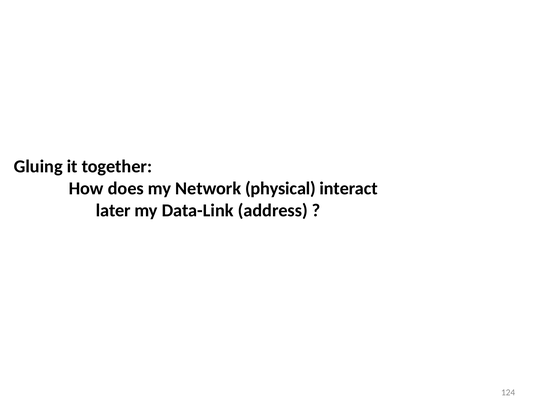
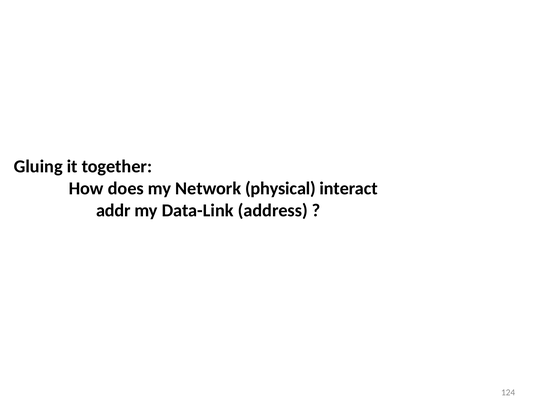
later: later -> addr
